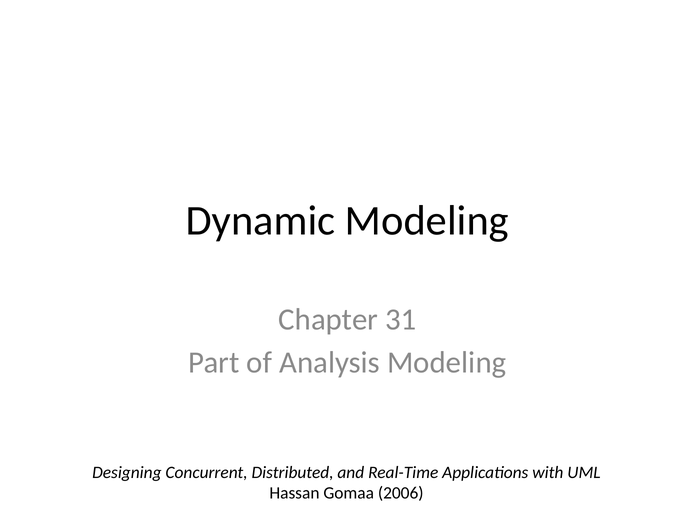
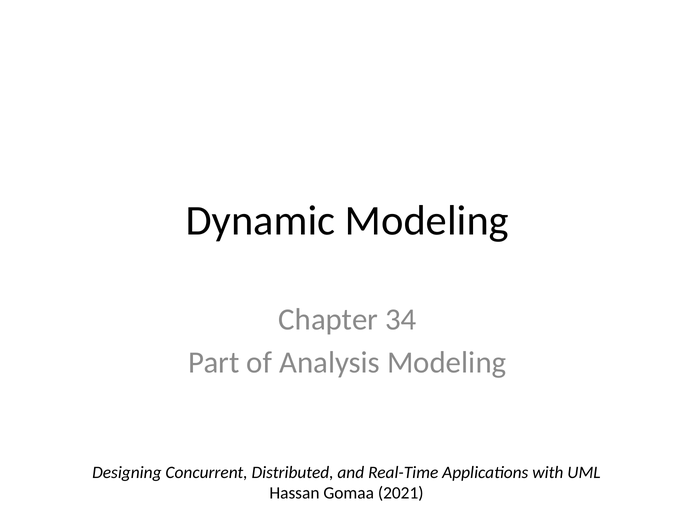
31: 31 -> 34
2006: 2006 -> 2021
